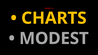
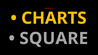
MODEST: MODEST -> SQUARE
